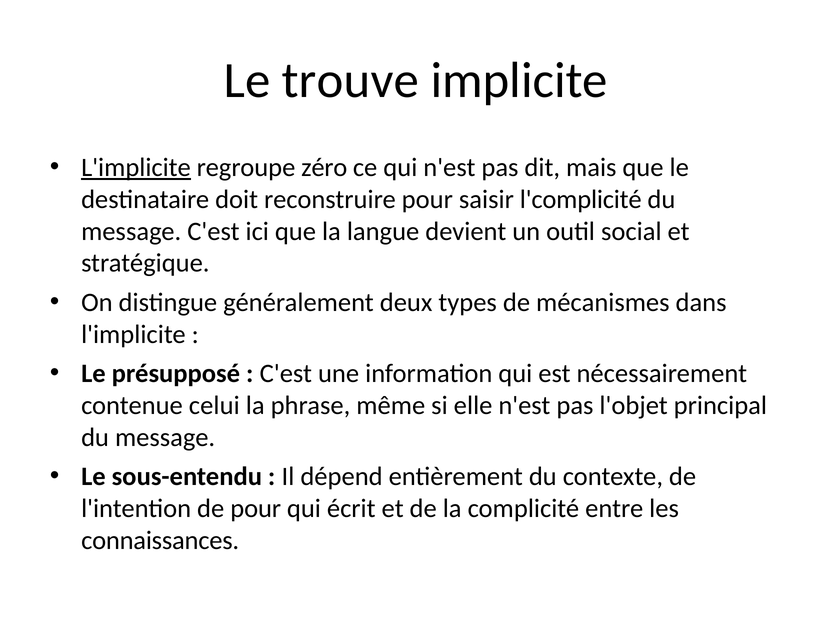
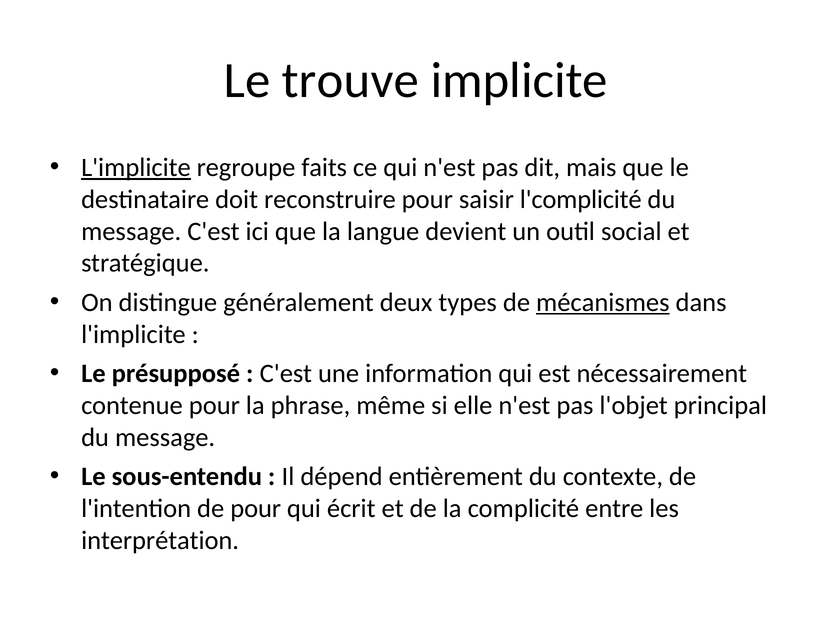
zéro: zéro -> faits
mécanismes underline: none -> present
contenue celui: celui -> pour
connaissances: connaissances -> interprétation
